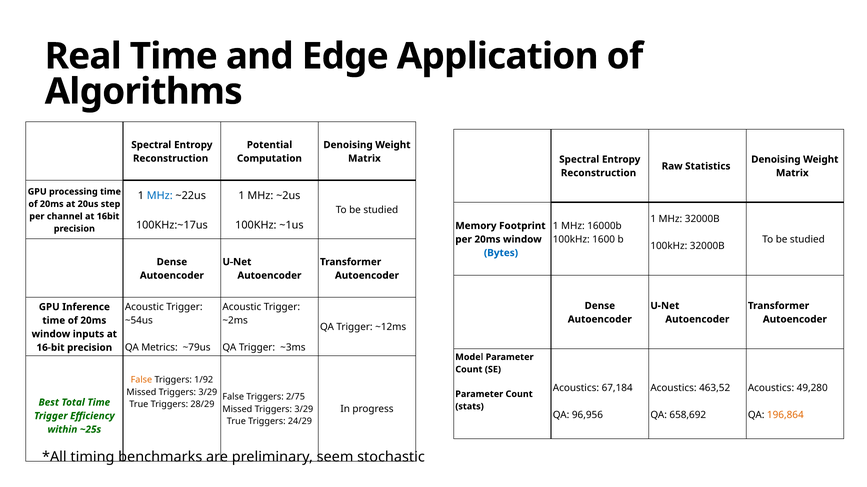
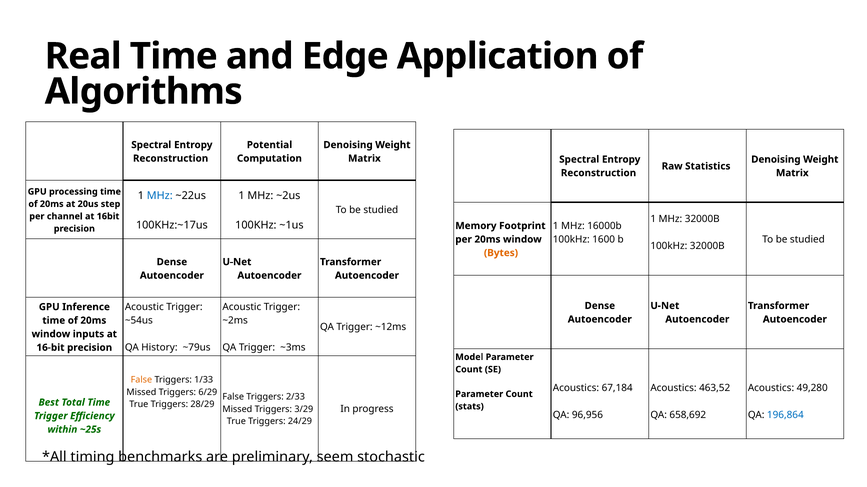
Bytes colour: blue -> orange
Metrics: Metrics -> History
1/92: 1/92 -> 1/33
3/29 at (208, 393): 3/29 -> 6/29
2/75: 2/75 -> 2/33
196,864 colour: orange -> blue
